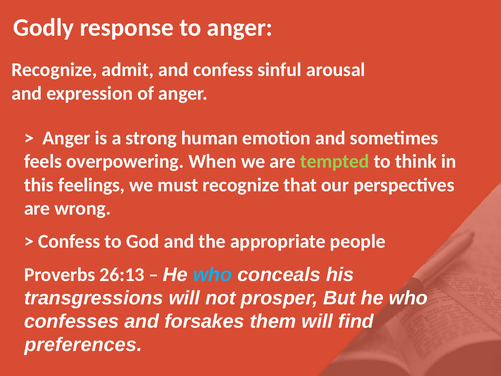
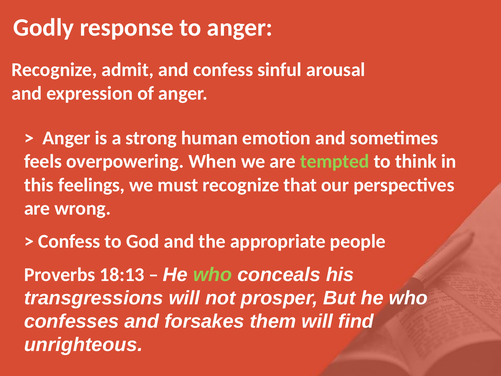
26:13: 26:13 -> 18:13
who at (213, 274) colour: light blue -> light green
preferences: preferences -> unrighteous
